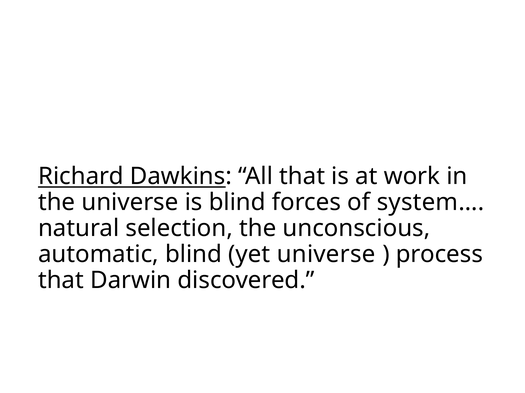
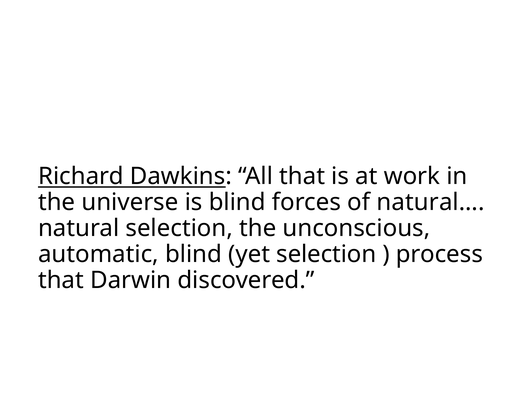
system…: system… -> natural…
yet universe: universe -> selection
